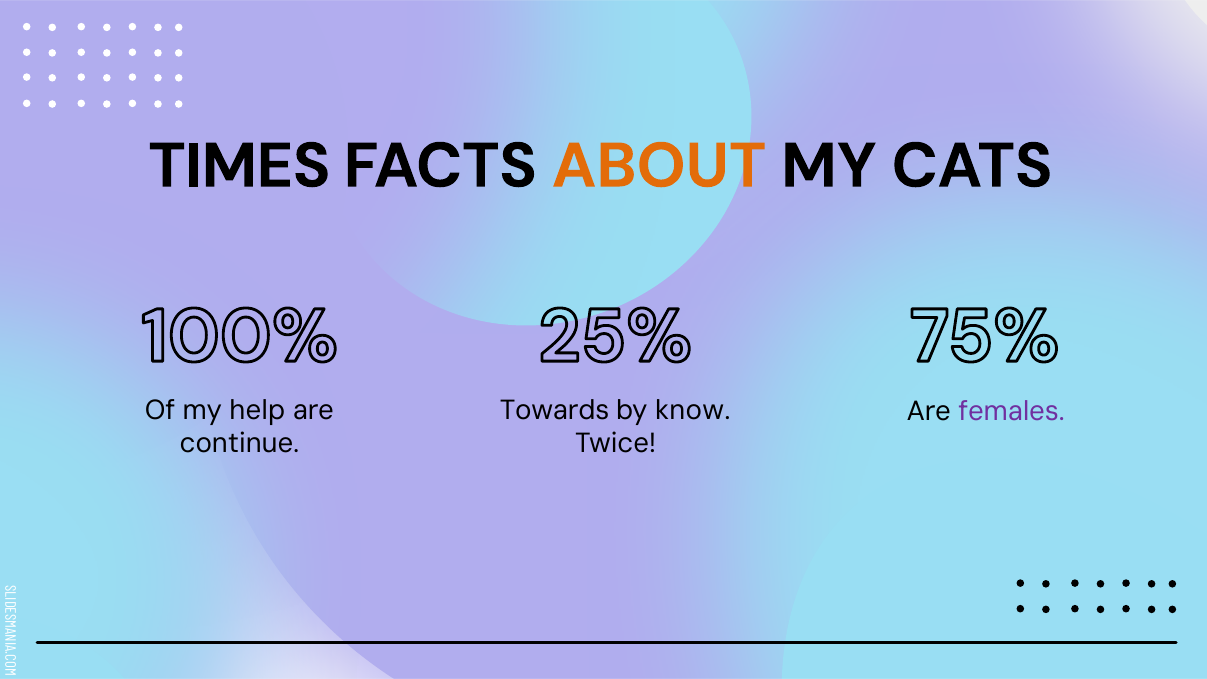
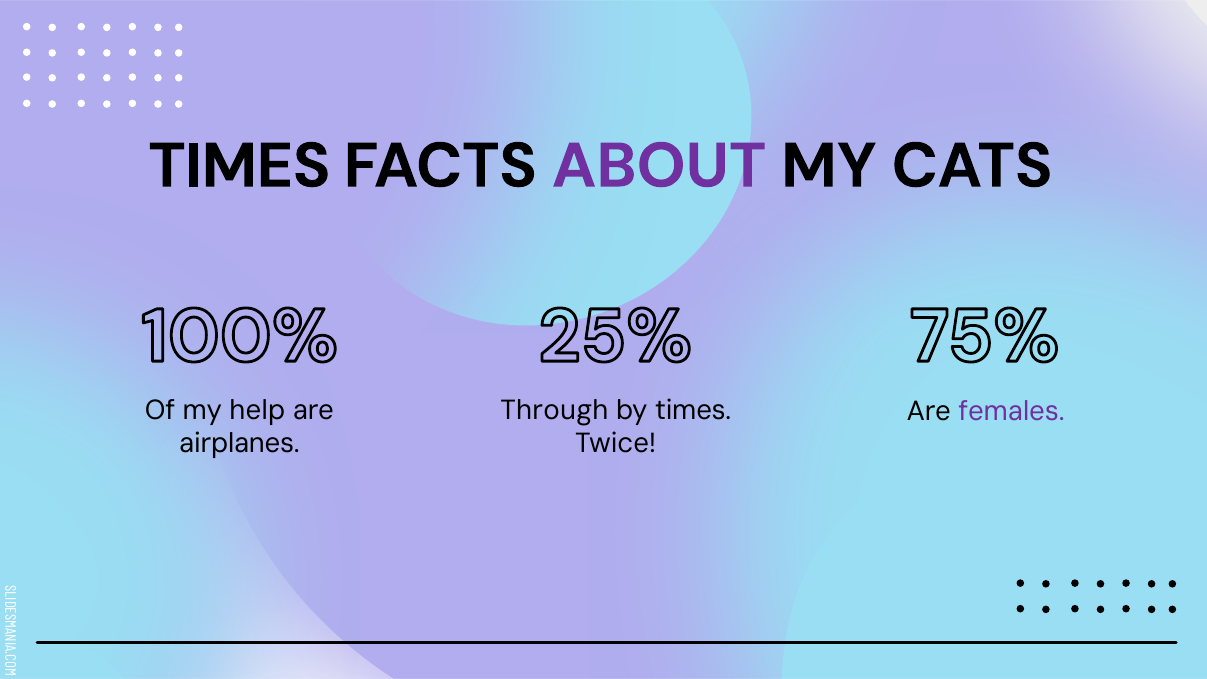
ABOUT colour: orange -> purple
Towards: Towards -> Through
by know: know -> times
continue: continue -> airplanes
